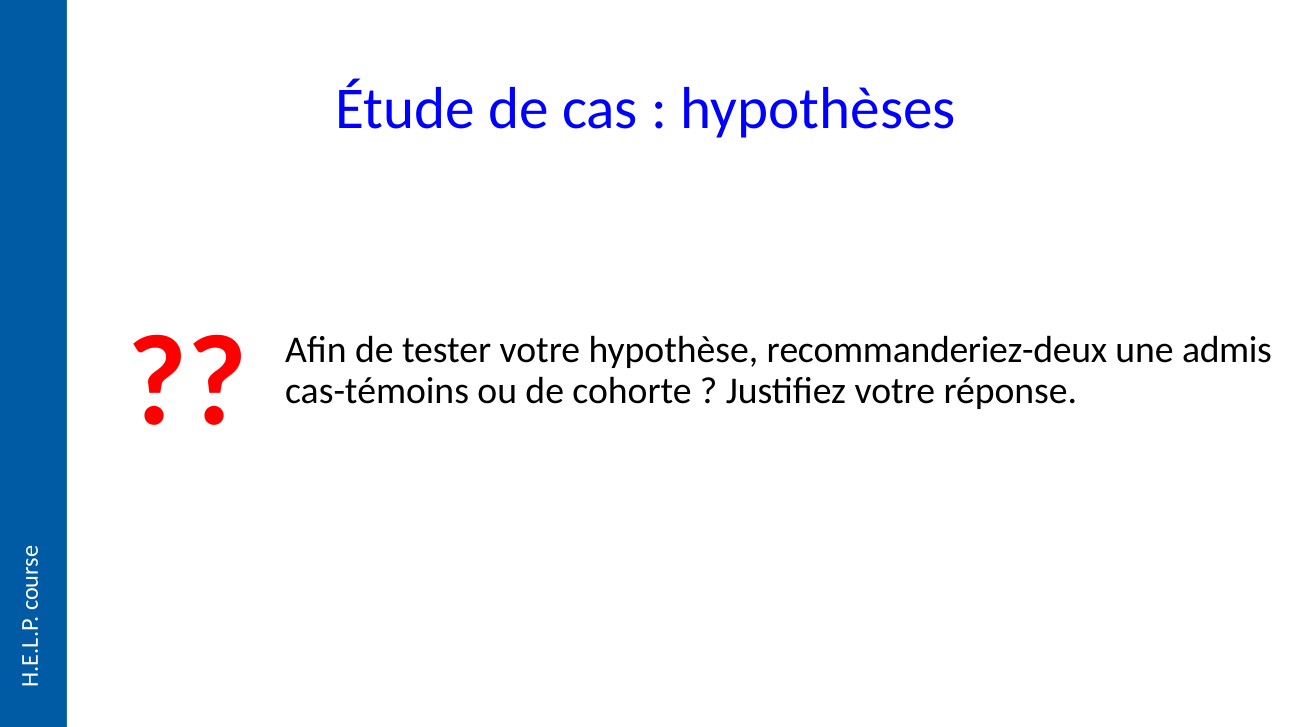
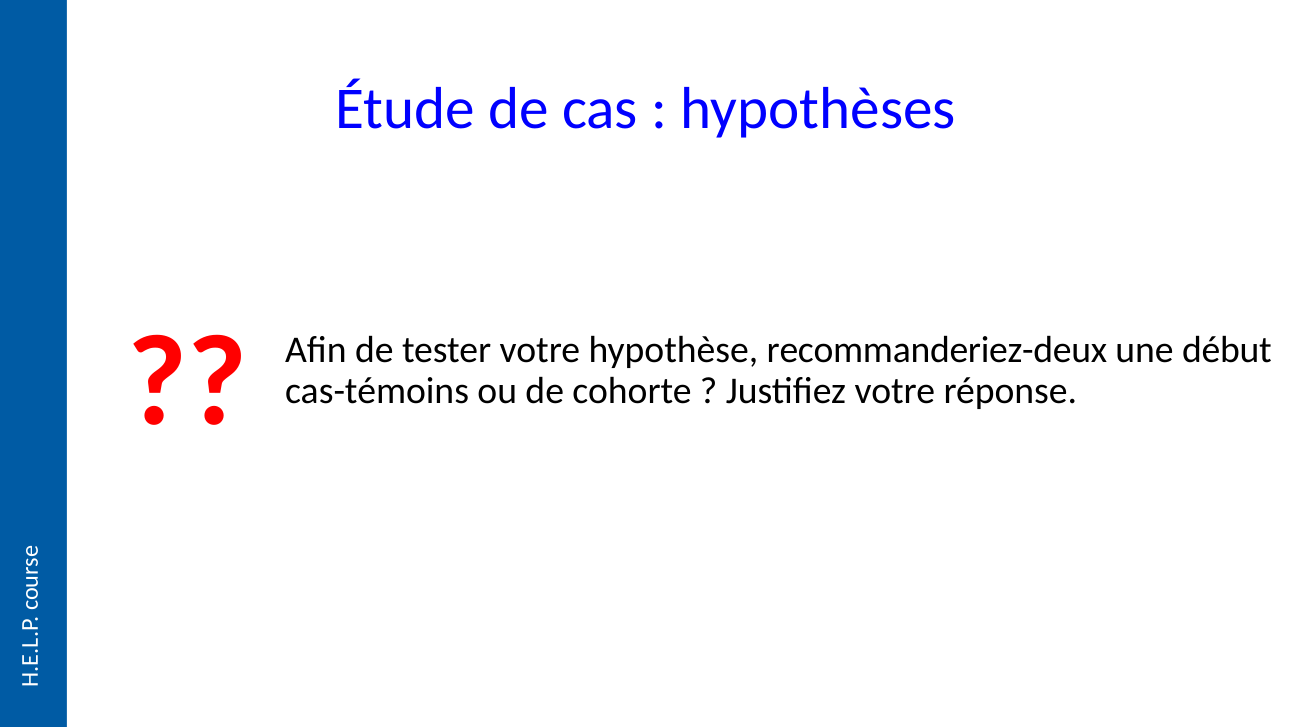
admis: admis -> début
